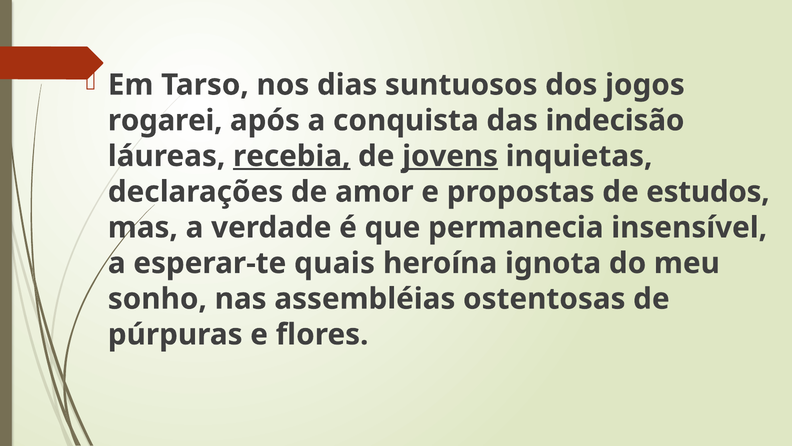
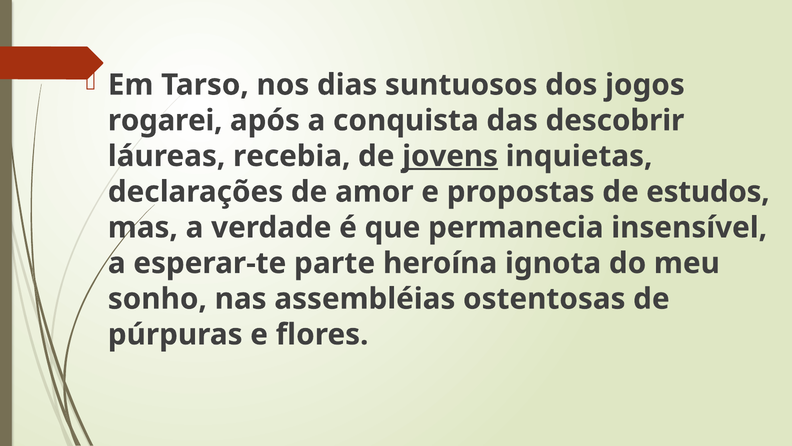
indecisão: indecisão -> descobrir
recebia underline: present -> none
quais: quais -> parte
